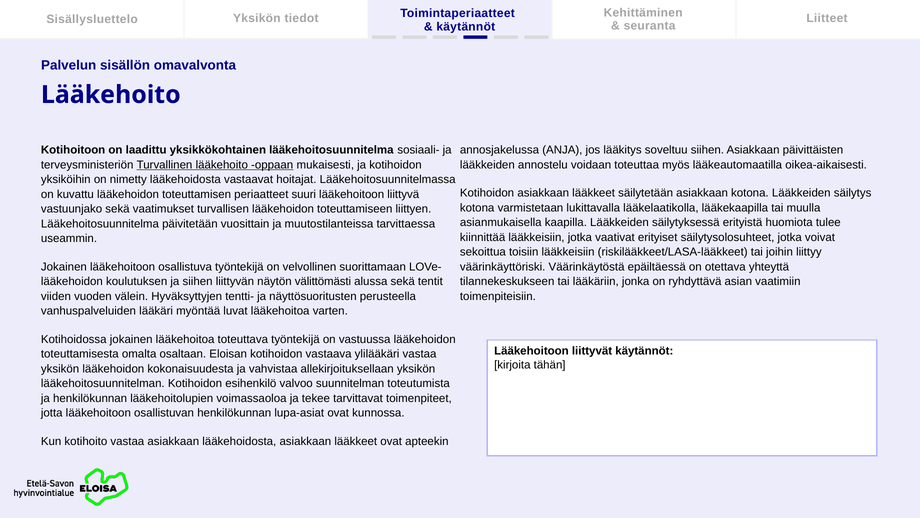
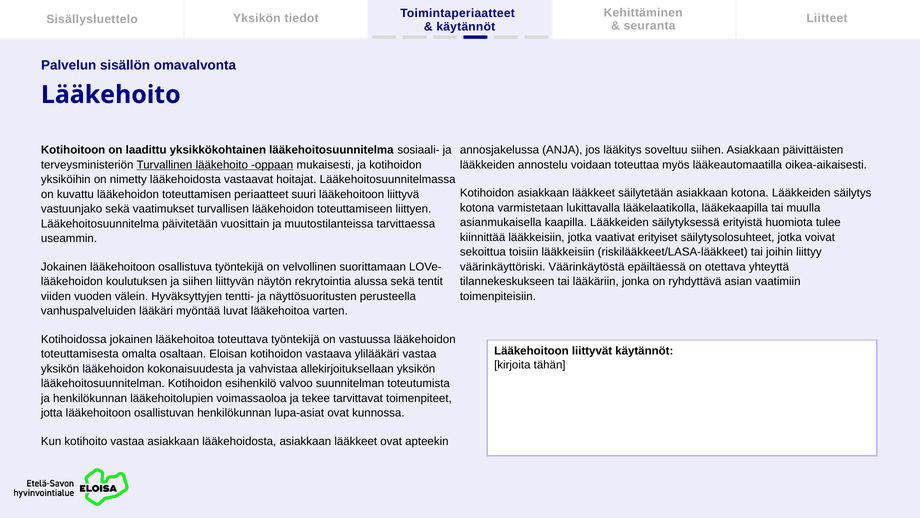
välittömästi: välittömästi -> rekrytointia
